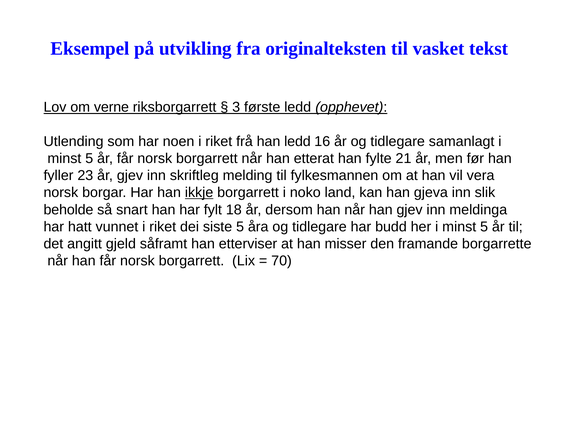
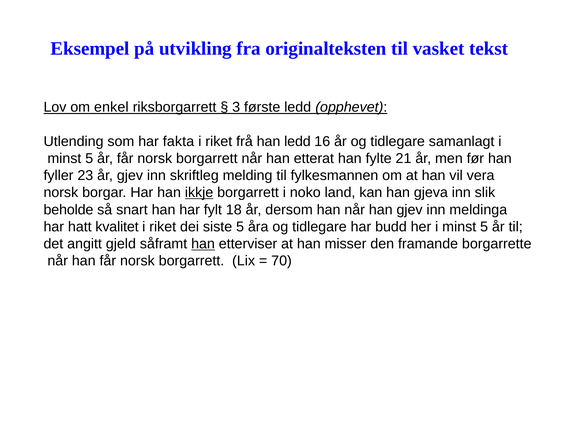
verne: verne -> enkel
noen: noen -> fakta
vunnet: vunnet -> kvalitet
han at (203, 244) underline: none -> present
